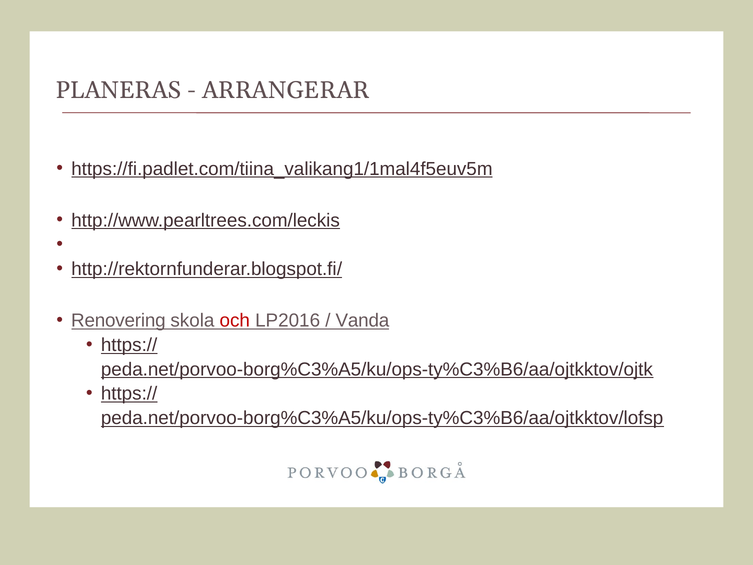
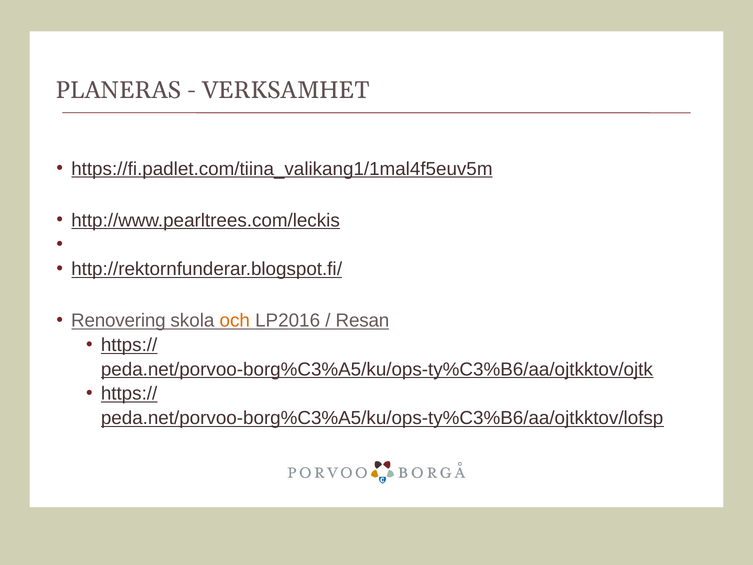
ARRANGERAR: ARRANGERAR -> VERKSAMHET
och colour: red -> orange
Vanda: Vanda -> Resan
